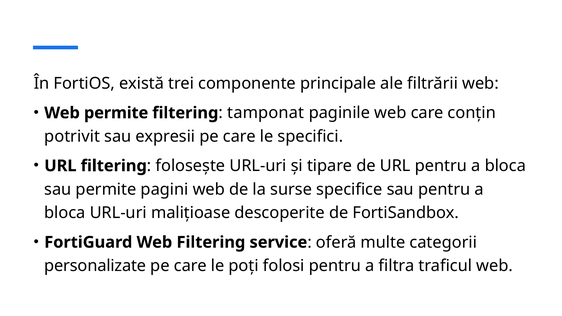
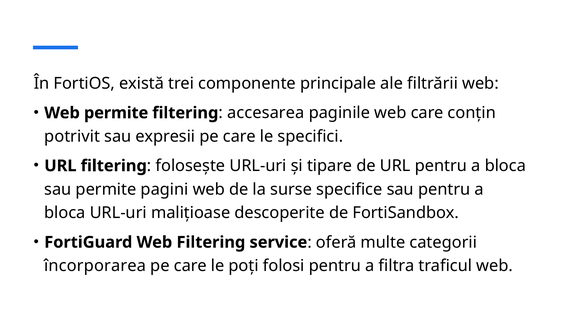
tamponat: tamponat -> accesarea
personalizate: personalizate -> încorporarea
